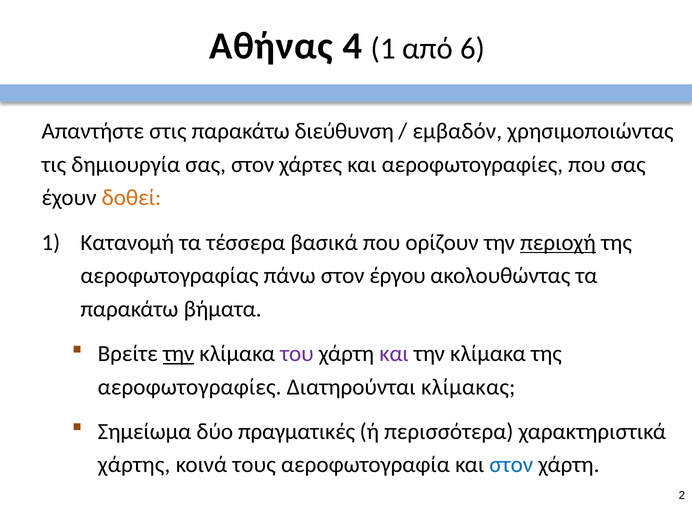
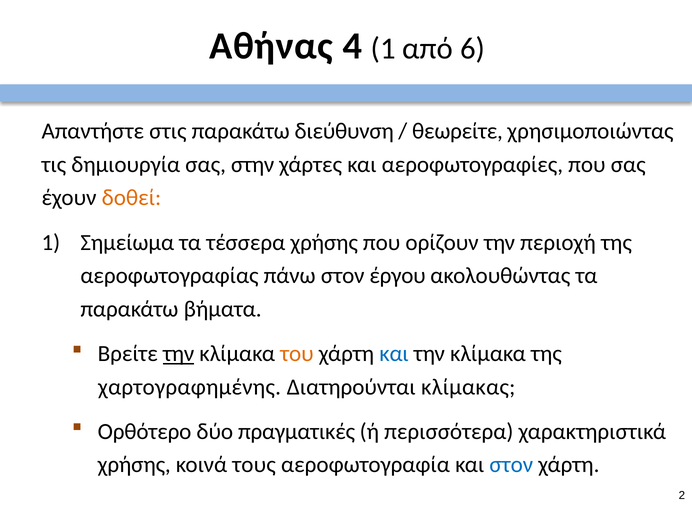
εμβαδόν: εμβαδόν -> θεωρείτε
σας στον: στον -> στην
Κατανομή: Κατανομή -> Σημείωμα
τέσσερα βασικά: βασικά -> χρήσης
περιοχή underline: present -> none
του colour: purple -> orange
και at (394, 354) colour: purple -> blue
αεροφωτογραφίες at (190, 387): αεροφωτογραφίες -> χαρτογραφημένης
Σημείωμα: Σημείωμα -> Ορθότερο
χάρτης at (134, 465): χάρτης -> χρήσης
